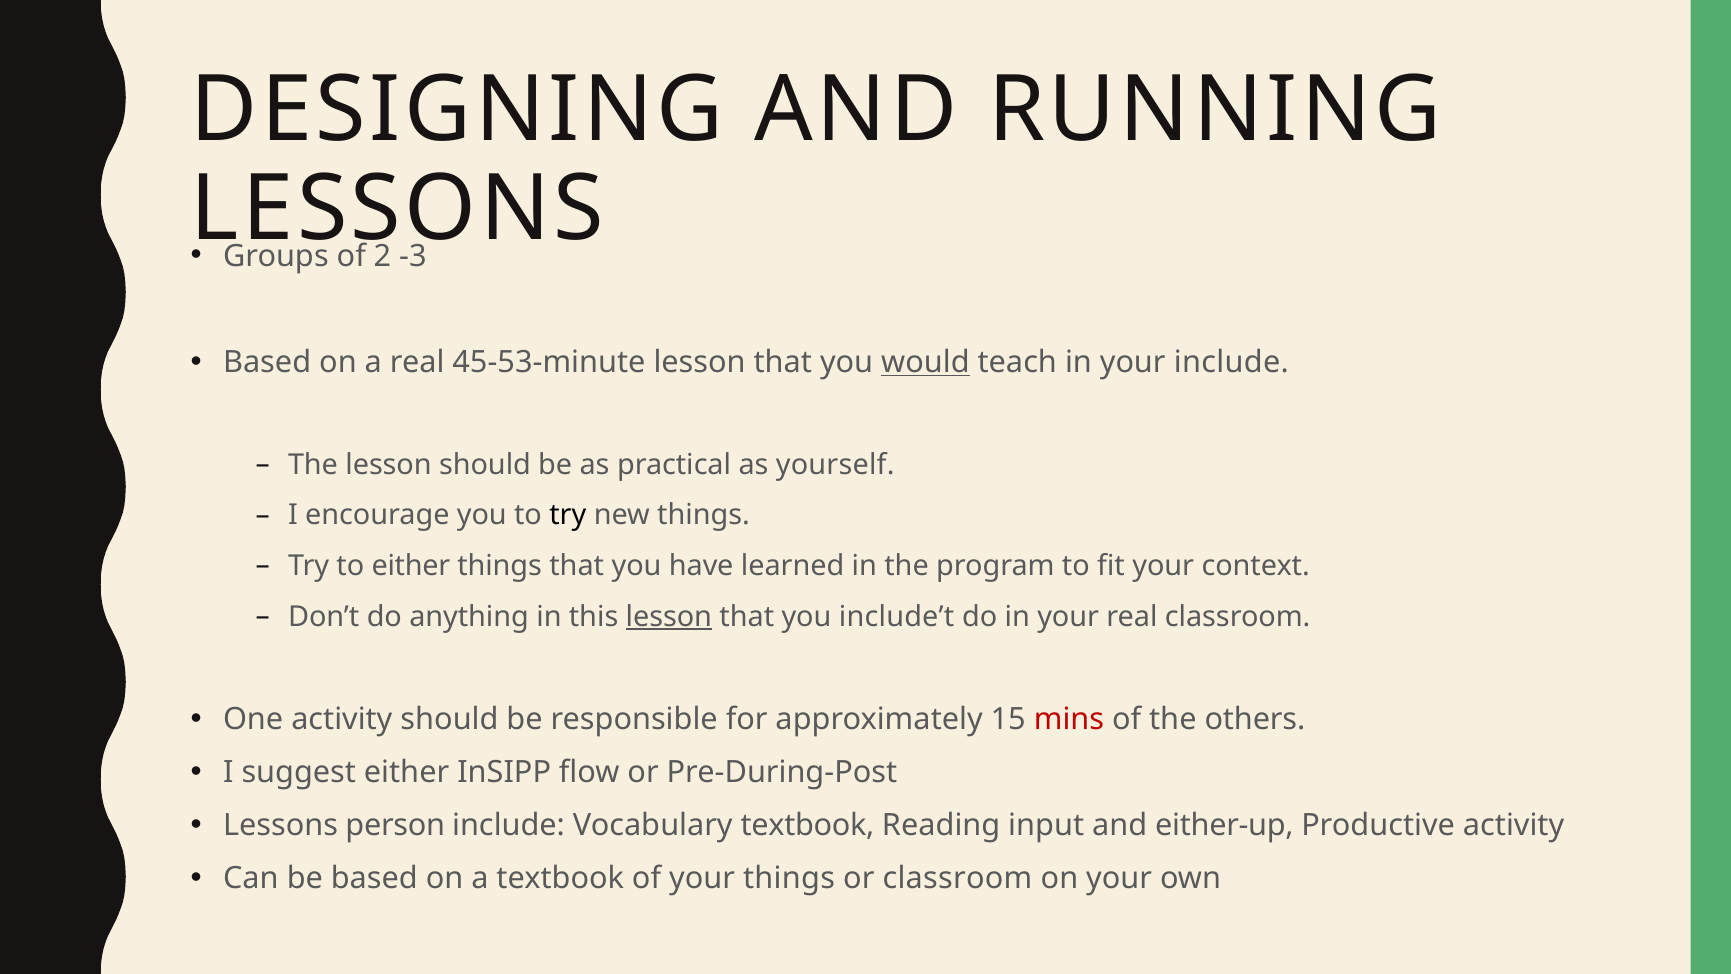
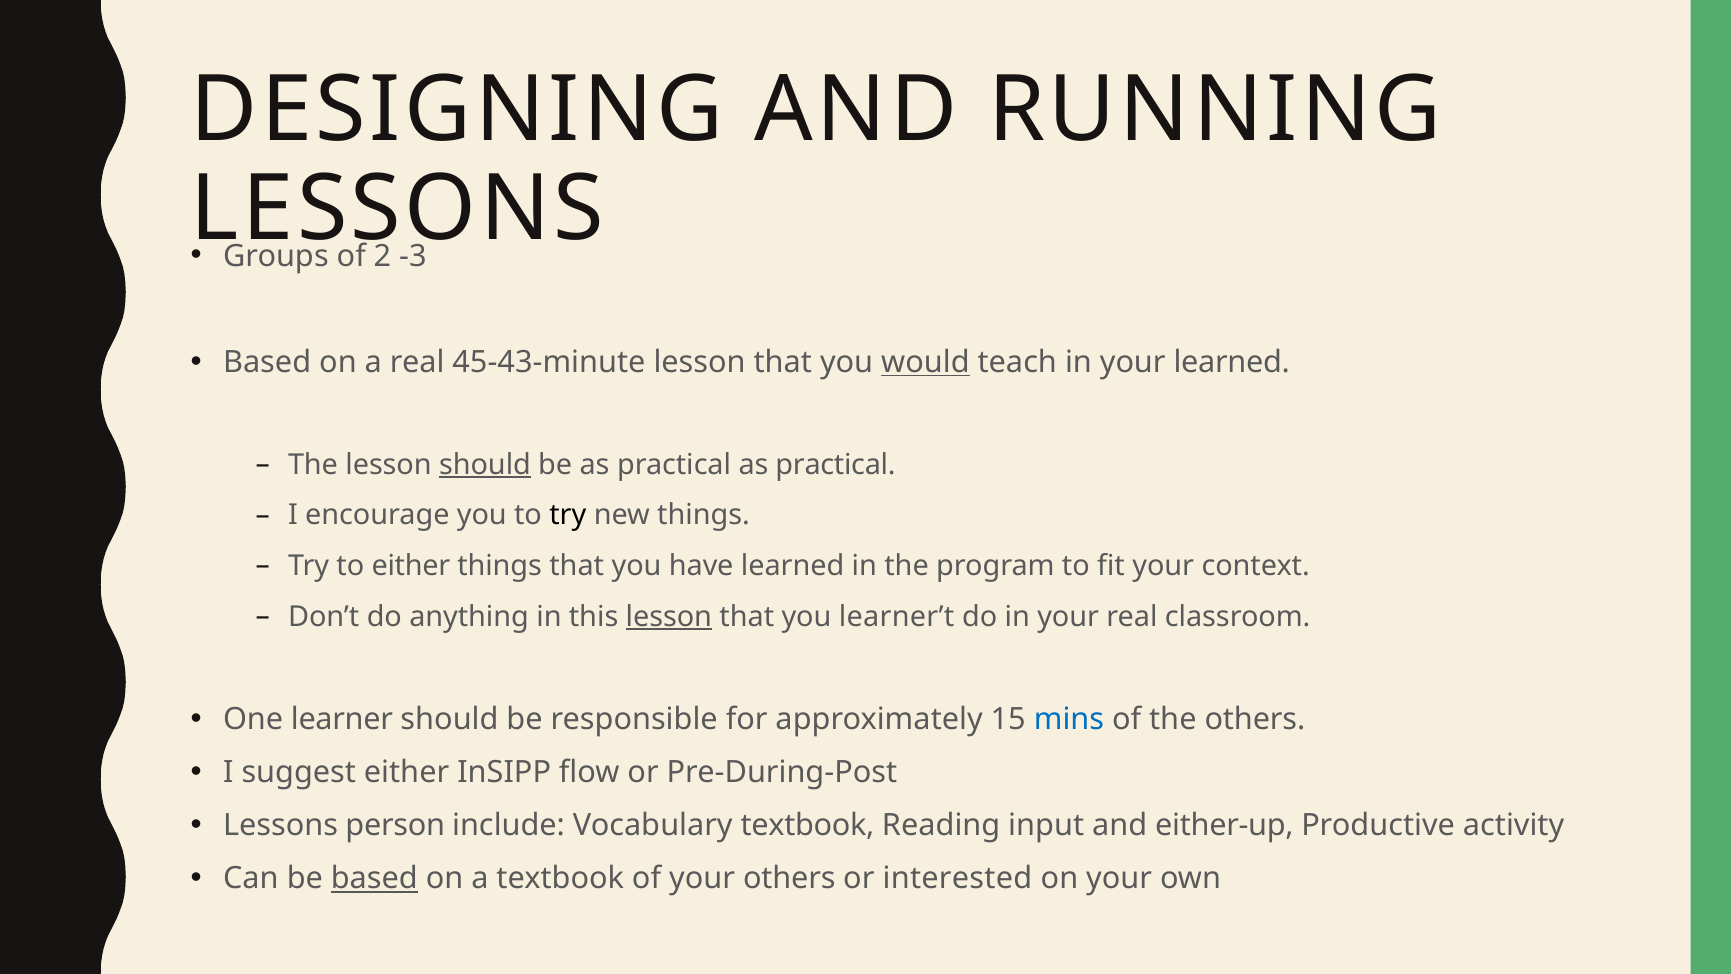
45-53-minute: 45-53-minute -> 45-43-minute
your include: include -> learned
should at (485, 464) underline: none -> present
practical as yourself: yourself -> practical
include’t: include’t -> learner’t
One activity: activity -> learner
mins colour: red -> blue
based at (374, 879) underline: none -> present
your things: things -> others
or classroom: classroom -> interested
